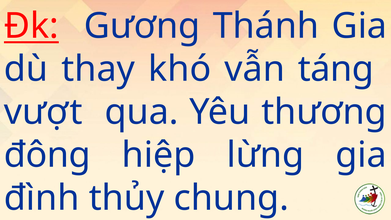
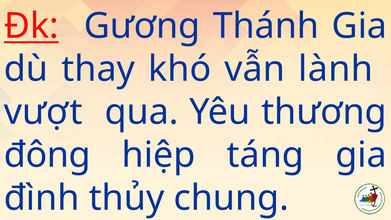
táng: táng -> lành
lừng: lừng -> táng
